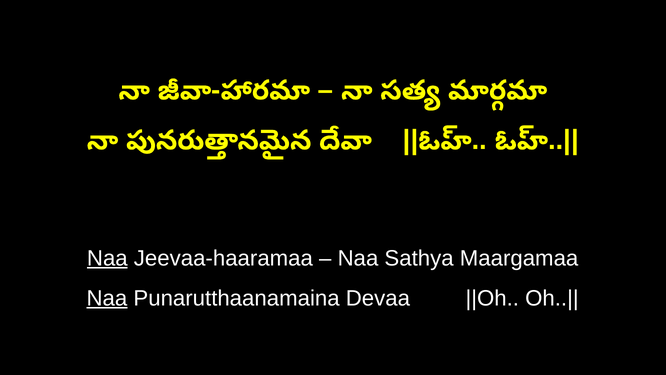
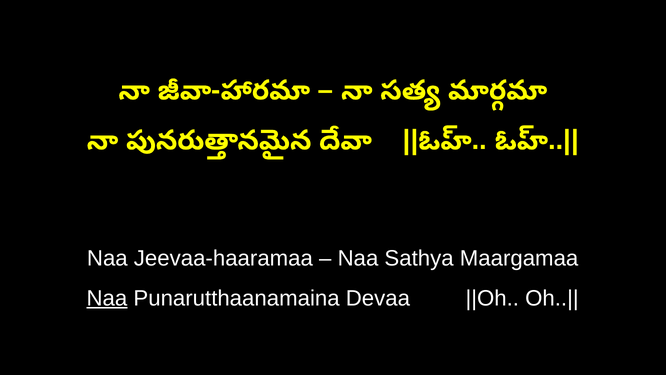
Naa at (107, 258) underline: present -> none
